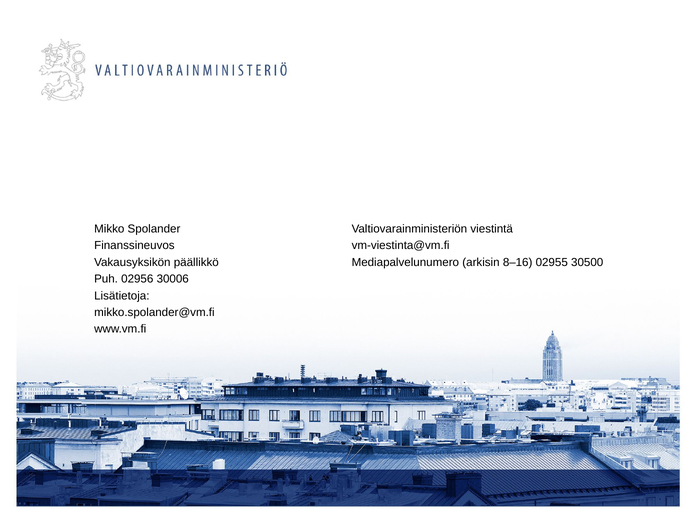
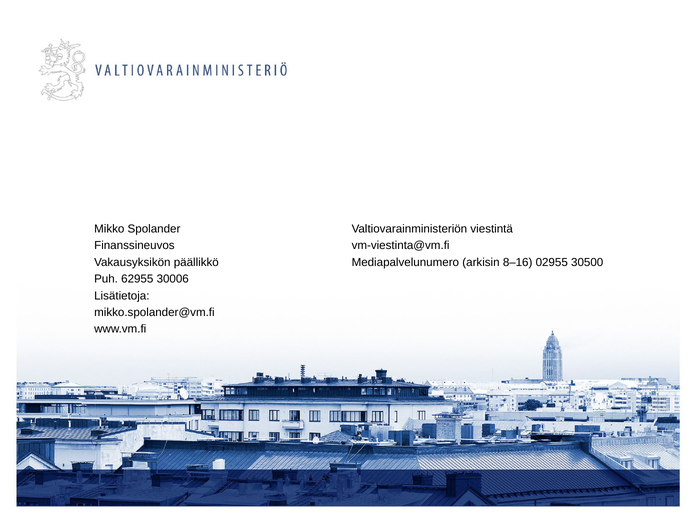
02956: 02956 -> 62955
